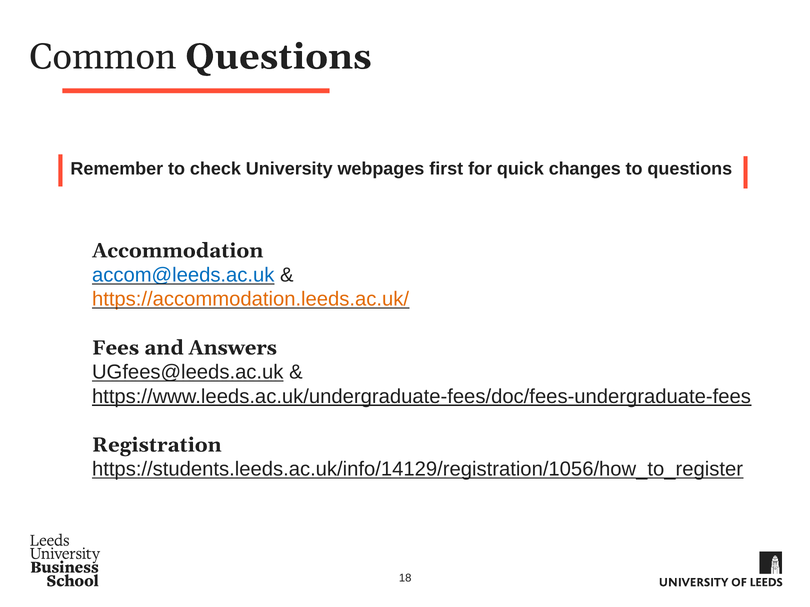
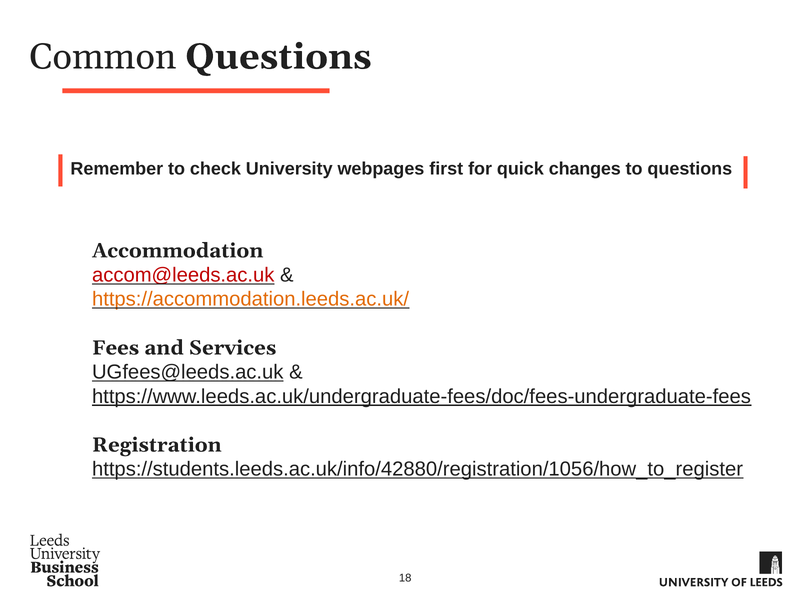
accom@leeds.ac.uk colour: blue -> red
Answers: Answers -> Services
https://students.leeds.ac.uk/info/14129/registration/1056/how_to_register: https://students.leeds.ac.uk/info/14129/registration/1056/how_to_register -> https://students.leeds.ac.uk/info/42880/registration/1056/how_to_register
